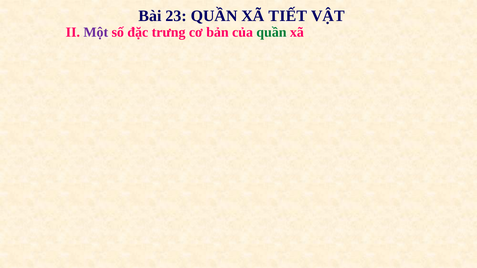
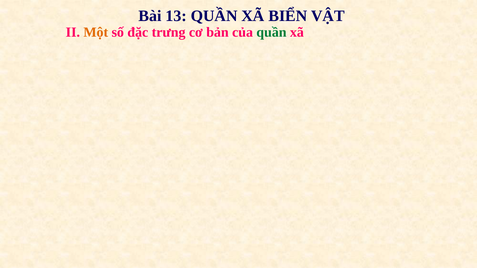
23: 23 -> 13
TIẾT: TIẾT -> BIỂN
Một colour: purple -> orange
